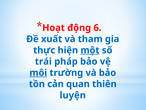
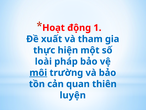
6: 6 -> 1
một underline: present -> none
trái: trái -> loài
